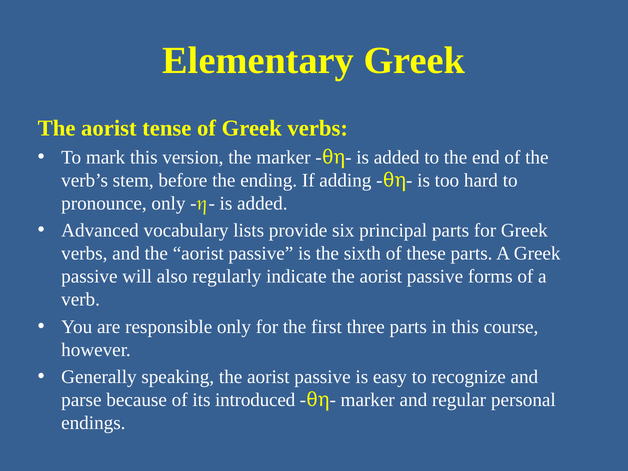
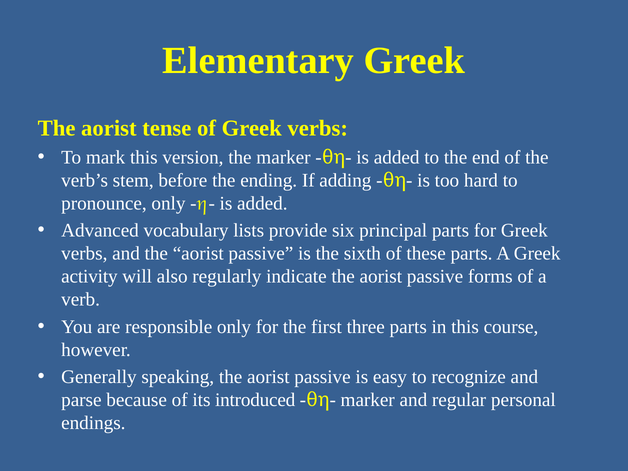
passive at (89, 277): passive -> activity
